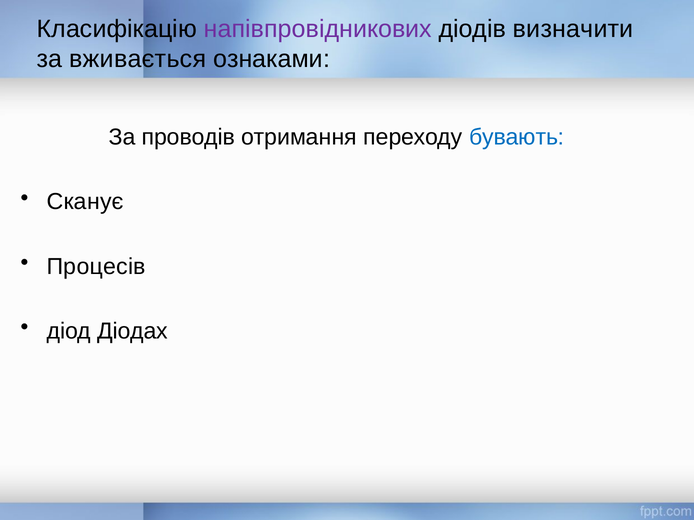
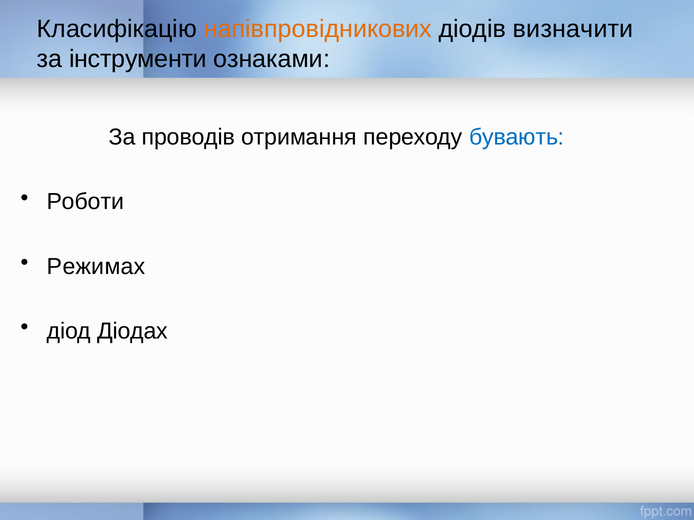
напівпровідникових colour: purple -> orange
вживається: вживається -> інструменти
Сканує: Сканує -> Роботи
Процесів: Процесів -> Режимах
